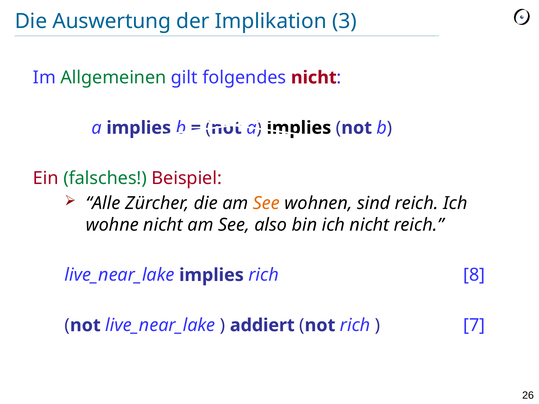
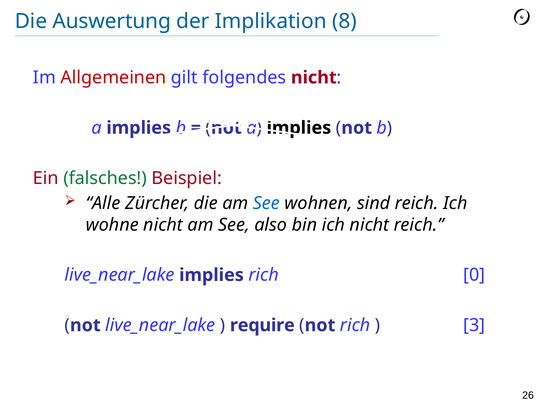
3: 3 -> 8
Allgemeinen colour: green -> red
See at (266, 203) colour: orange -> blue
8: 8 -> 0
addiert: addiert -> require
7: 7 -> 3
